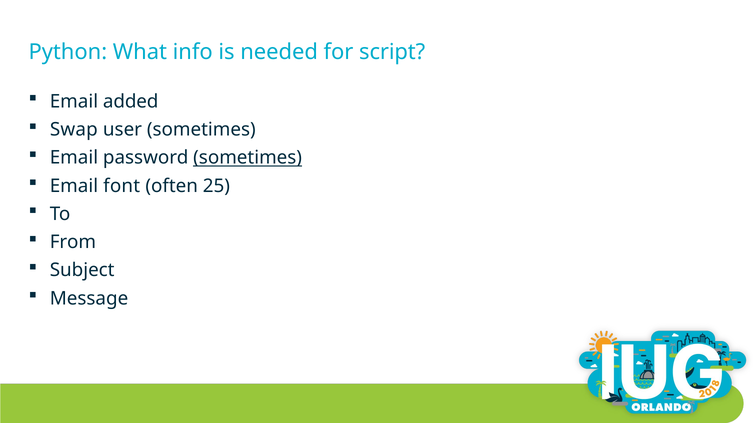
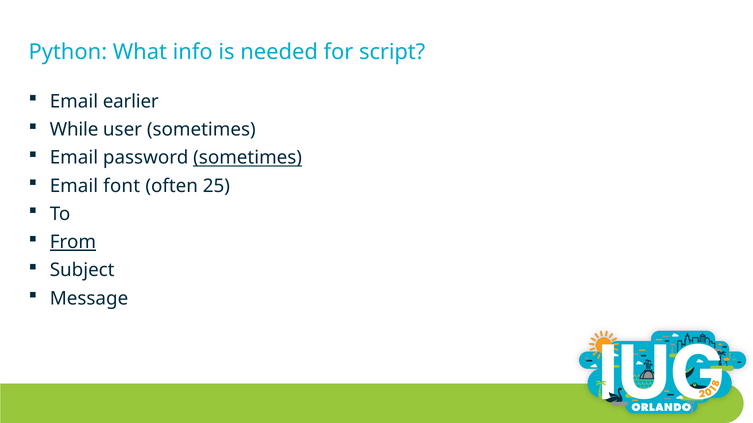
added: added -> earlier
Swap: Swap -> While
From underline: none -> present
